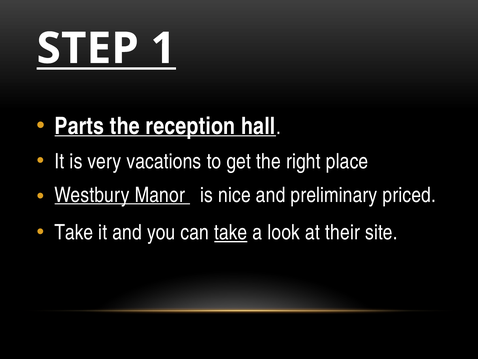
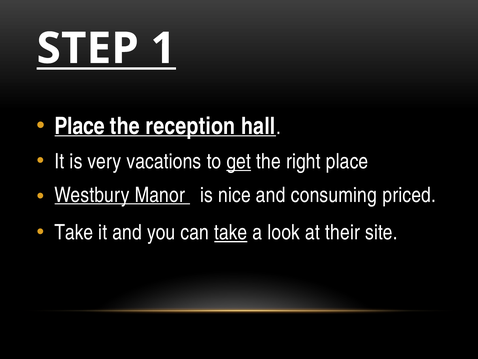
Parts at (79, 126): Parts -> Place
get underline: none -> present
preliminary: preliminary -> consuming
